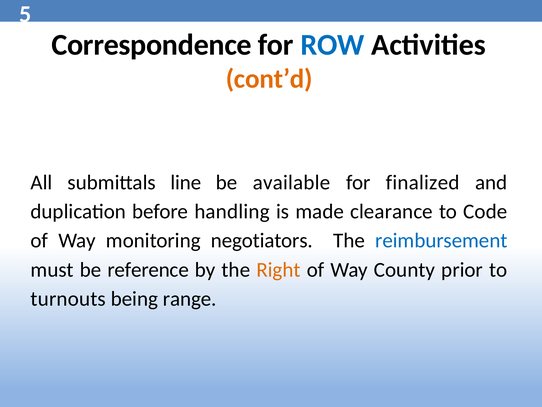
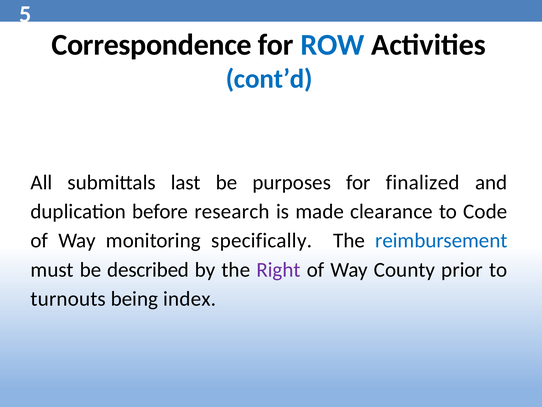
cont’d colour: orange -> blue
line: line -> last
available: available -> purposes
handling: handling -> research
negotiators: negotiators -> specifically
reference: reference -> described
Right colour: orange -> purple
range: range -> index
